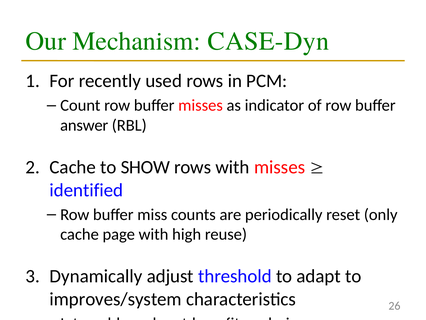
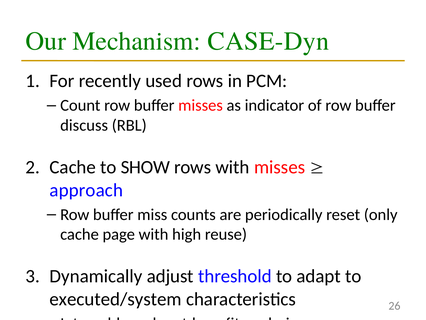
answer: answer -> discuss
identified: identified -> approach
improves/system: improves/system -> executed/system
